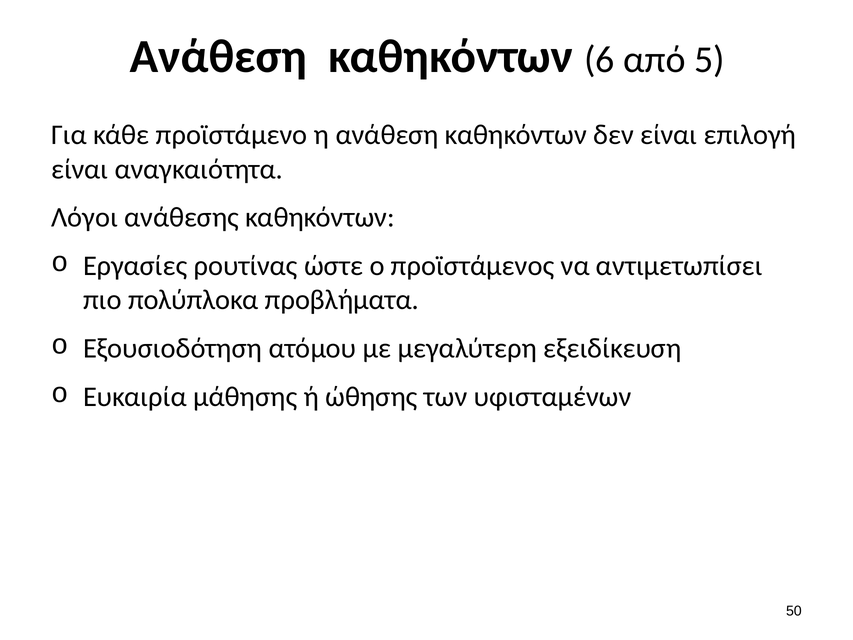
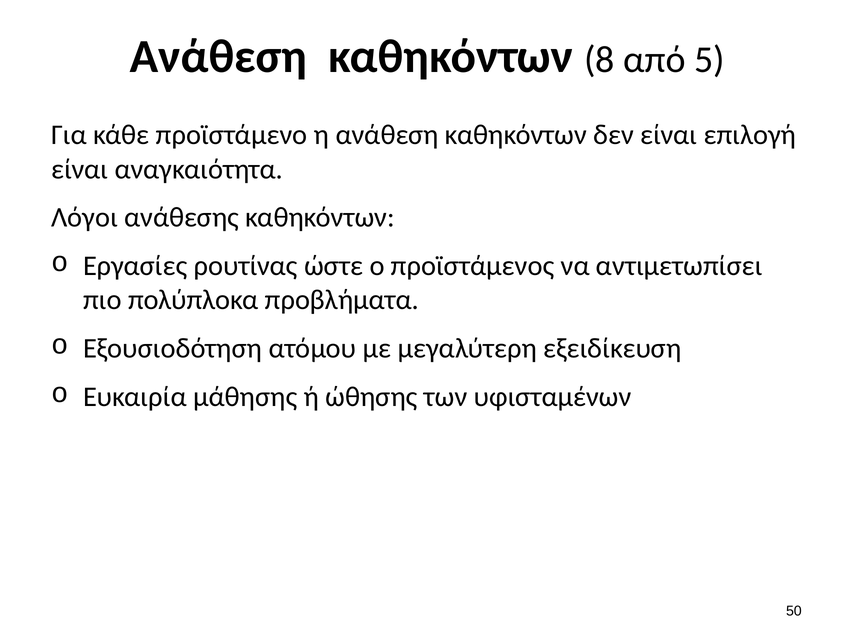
6: 6 -> 8
